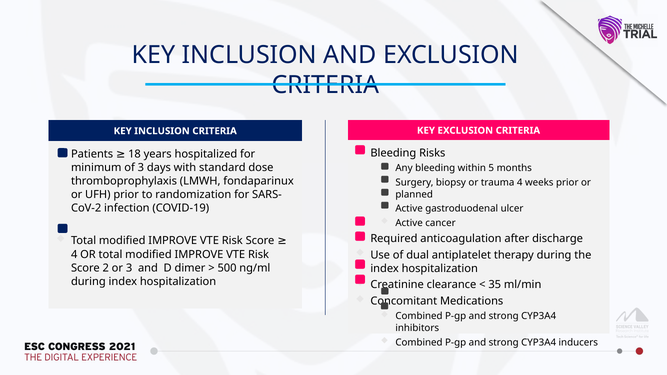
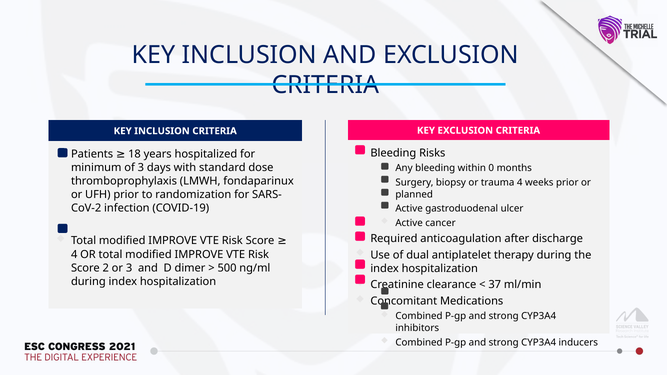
5: 5 -> 0
35: 35 -> 37
